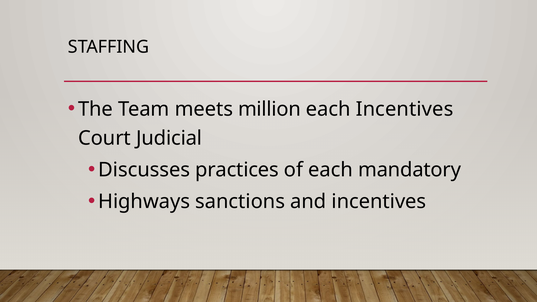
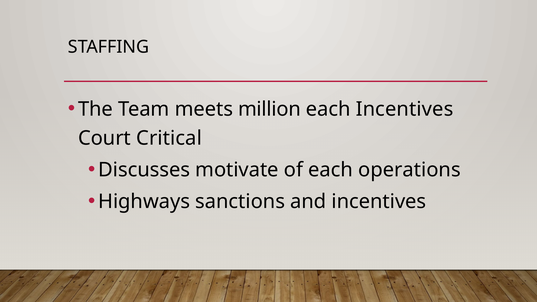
Judicial: Judicial -> Critical
practices: practices -> motivate
mandatory: mandatory -> operations
